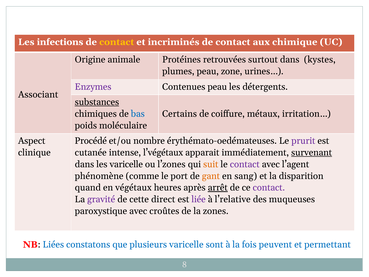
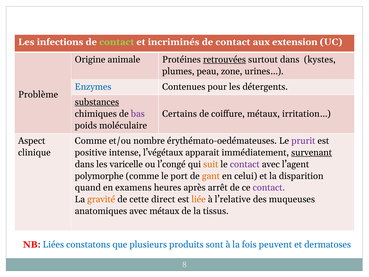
contact at (117, 42) colour: yellow -> light green
chimique: chimique -> extension
retrouvées underline: none -> present
Enzymes colour: purple -> blue
Contenues peau: peau -> pour
Associant: Associant -> Problème
bas colour: blue -> purple
Procédé at (91, 141): Procédé -> Comme
cutanée: cutanée -> positive
l’zones: l’zones -> l’congé
phénomène: phénomène -> polymorphe
sang: sang -> celui
végétaux: végétaux -> examens
arrêt underline: present -> none
gravité colour: purple -> orange
liée colour: purple -> orange
paroxystique: paroxystique -> anatomiques
avec croûtes: croûtes -> métaux
zones: zones -> tissus
plusieurs varicelle: varicelle -> produits
permettant: permettant -> dermatoses
